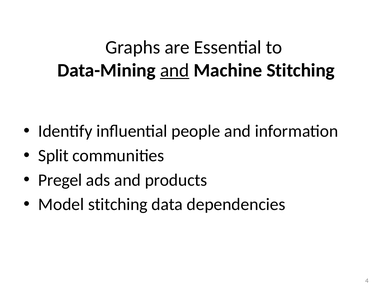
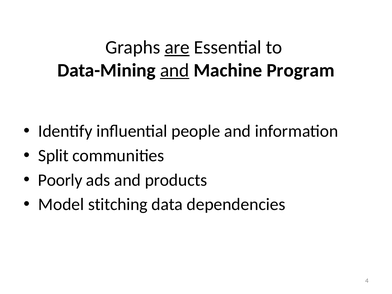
are underline: none -> present
Machine Stitching: Stitching -> Program
Pregel: Pregel -> Poorly
